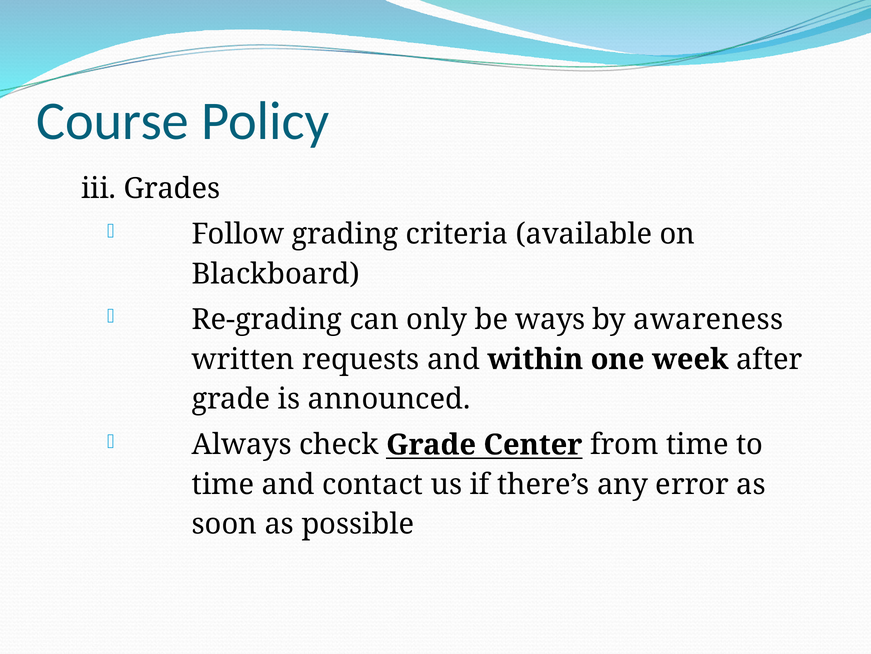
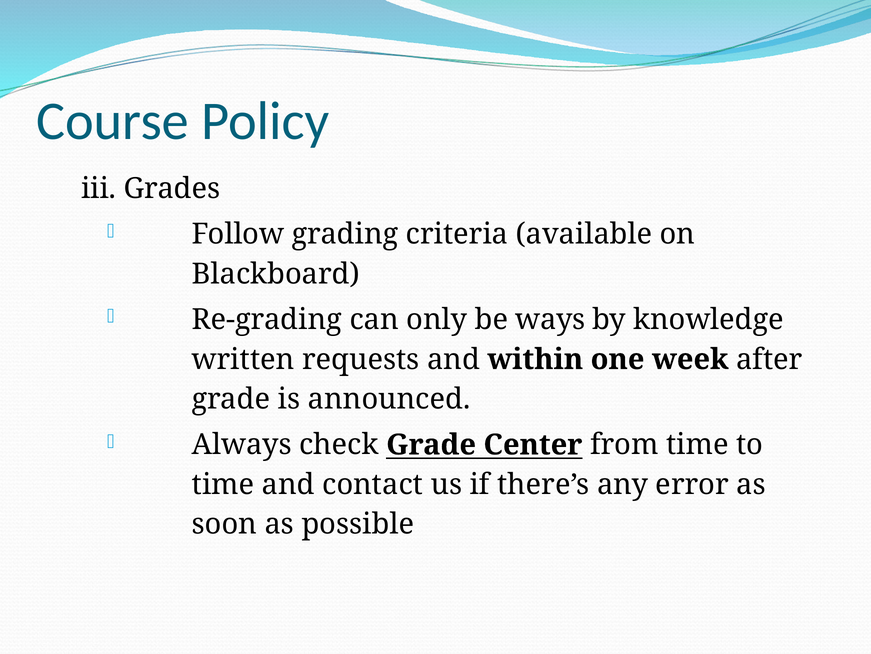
awareness: awareness -> knowledge
